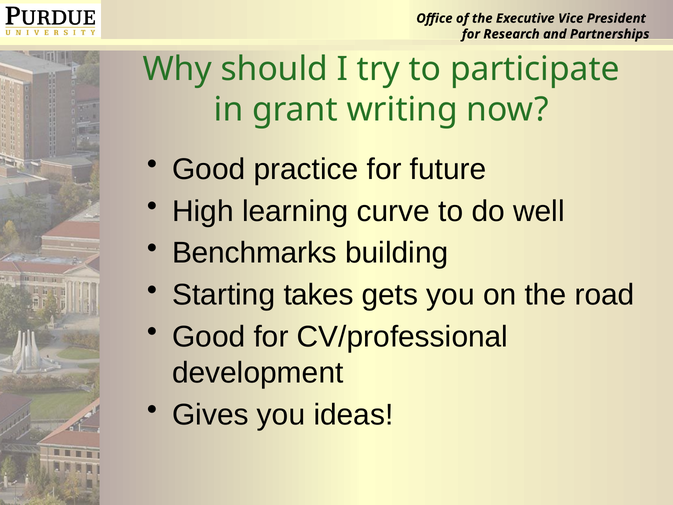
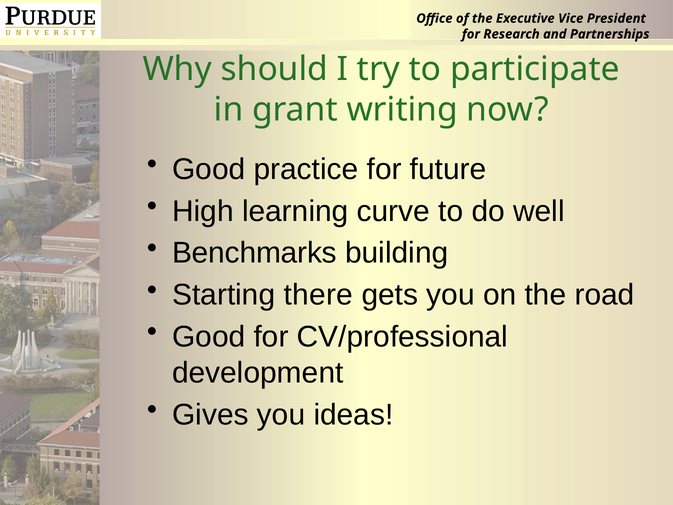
takes: takes -> there
